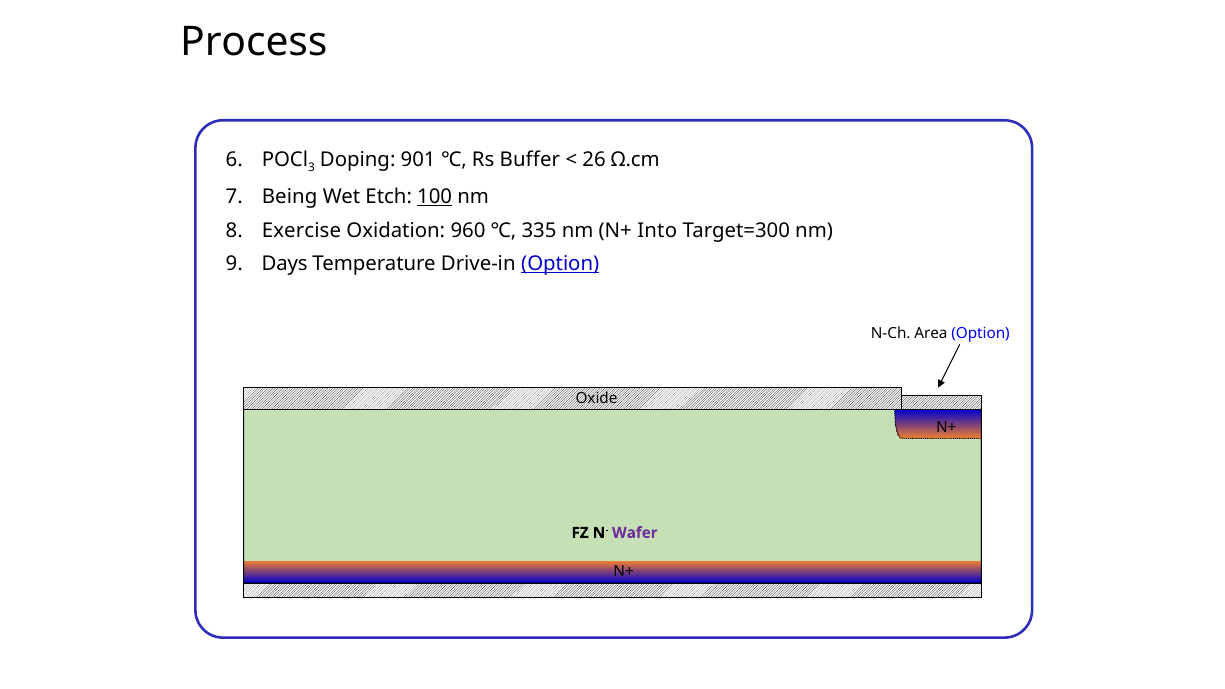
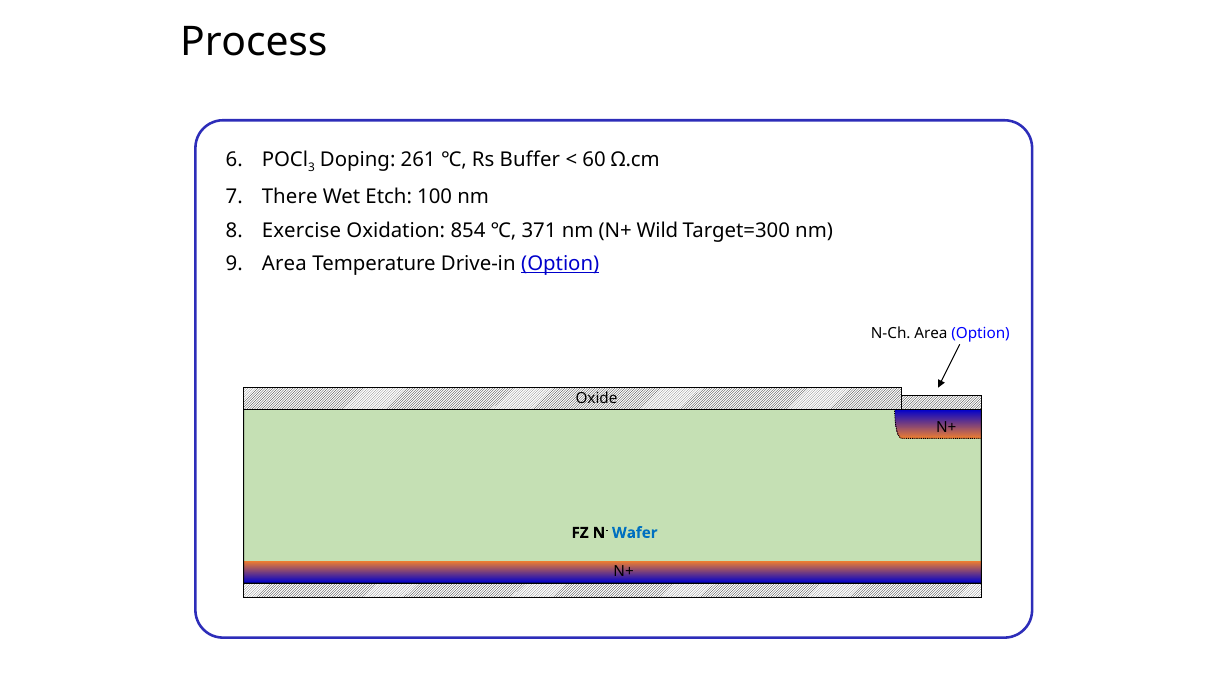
901: 901 -> 261
26: 26 -> 60
Being: Being -> There
100 underline: present -> none
960: 960 -> 854
335: 335 -> 371
Into: Into -> Wild
Days at (285, 264): Days -> Area
Wafer colour: purple -> blue
